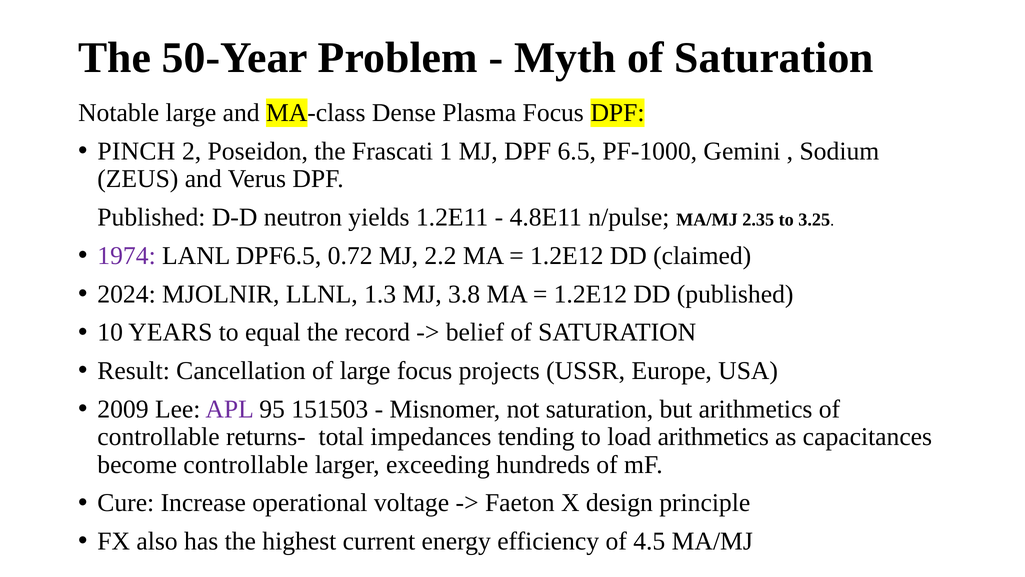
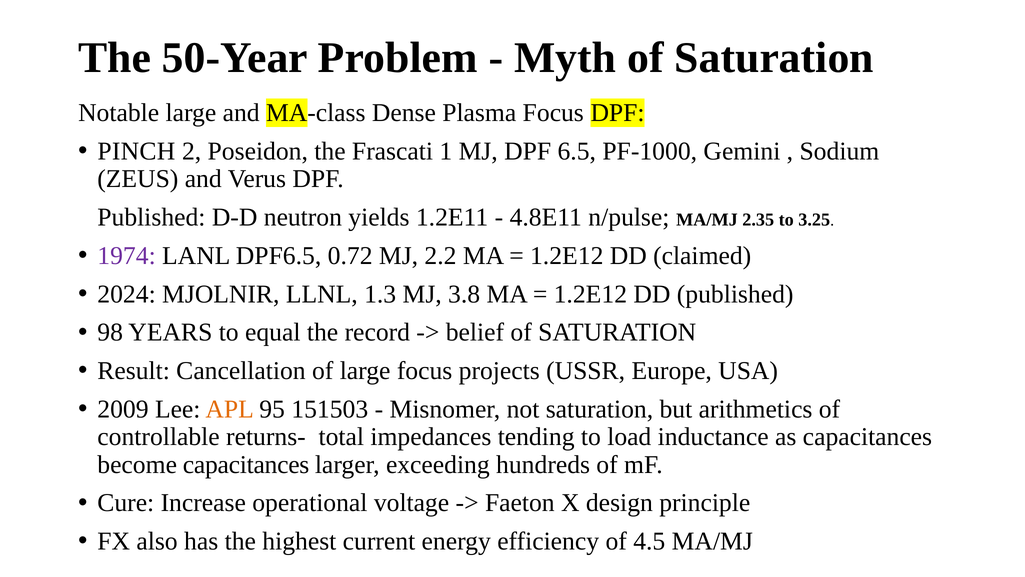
10: 10 -> 98
APL colour: purple -> orange
load arithmetics: arithmetics -> inductance
become controllable: controllable -> capacitances
